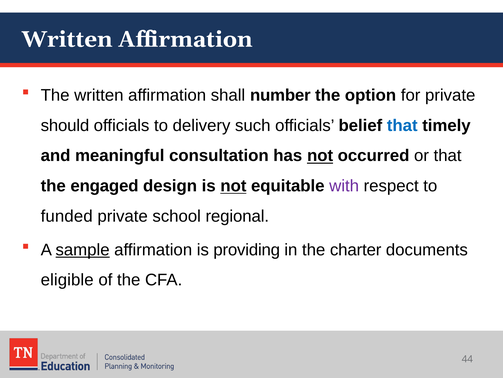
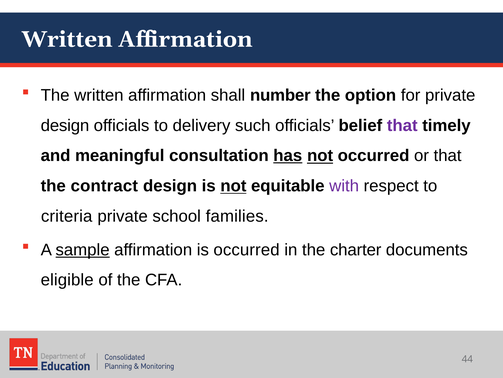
should at (65, 125): should -> design
that at (402, 125) colour: blue -> purple
has underline: none -> present
engaged: engaged -> contract
funded: funded -> criteria
regional: regional -> families
is providing: providing -> occurred
